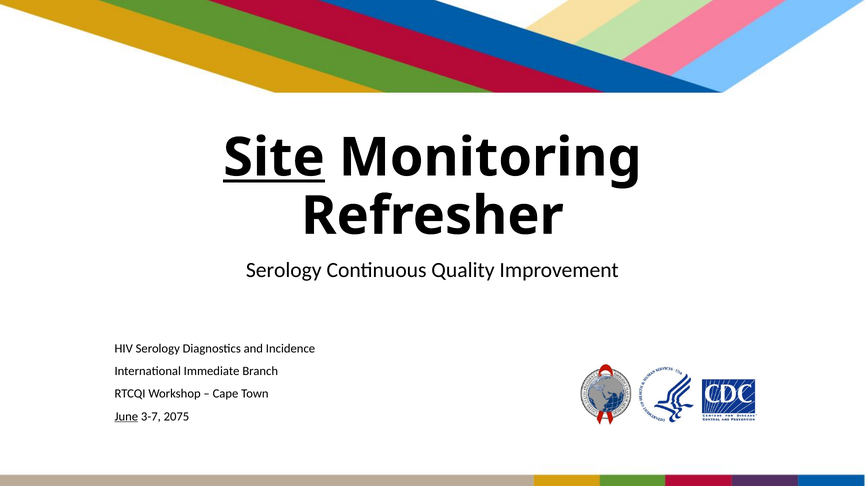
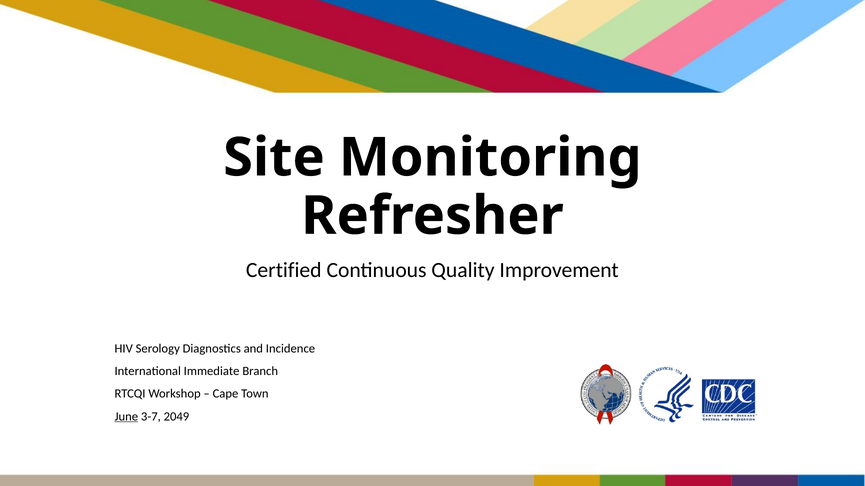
Site underline: present -> none
Serology at (284, 270): Serology -> Certified
2075: 2075 -> 2049
